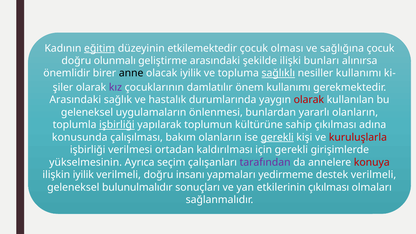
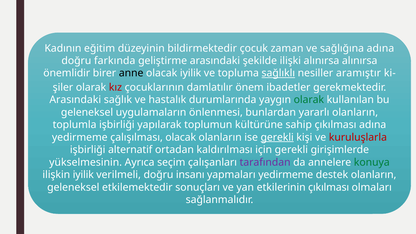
eğitim underline: present -> none
etkilemektedir: etkilemektedir -> bildirmektedir
olması: olması -> zaman
sağlığına çocuk: çocuk -> adına
olunmalı: olunmalı -> farkında
ilişki bunları: bunları -> alınırsa
nesiller kullanımı: kullanımı -> aramıştır
kız colour: purple -> red
önem kullanımı: kullanımı -> ibadetler
olarak at (309, 100) colour: red -> green
işbirliği at (117, 125) underline: present -> none
konusunda at (80, 137): konusunda -> yedirmeme
çalışılması bakım: bakım -> olacak
verilmesi: verilmesi -> alternatif
konuya colour: red -> green
destek verilmeli: verilmeli -> olanların
bulunulmalıdır: bulunulmalıdır -> etkilemektedir
